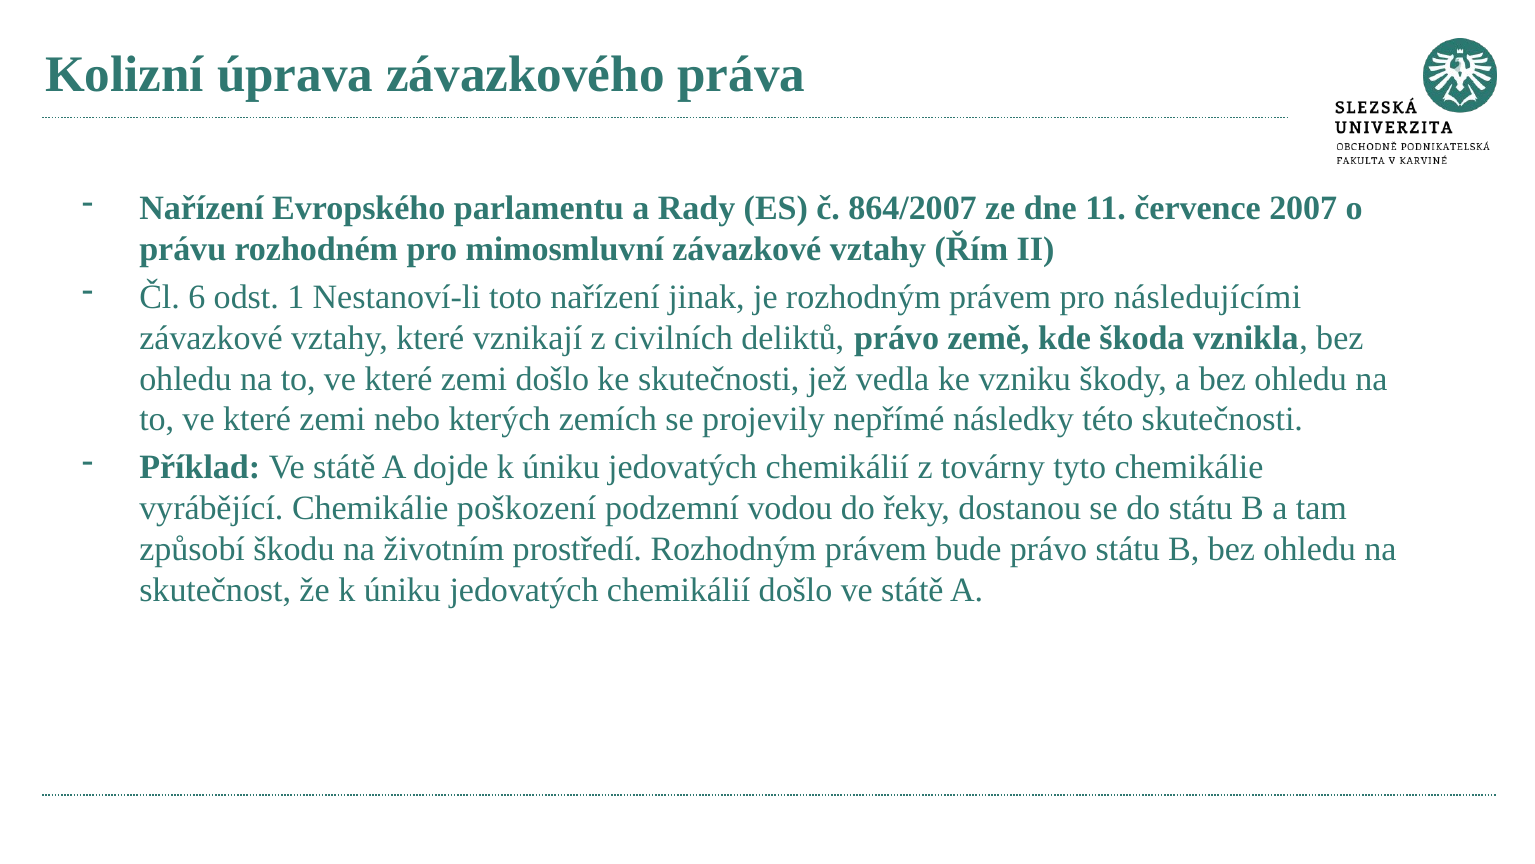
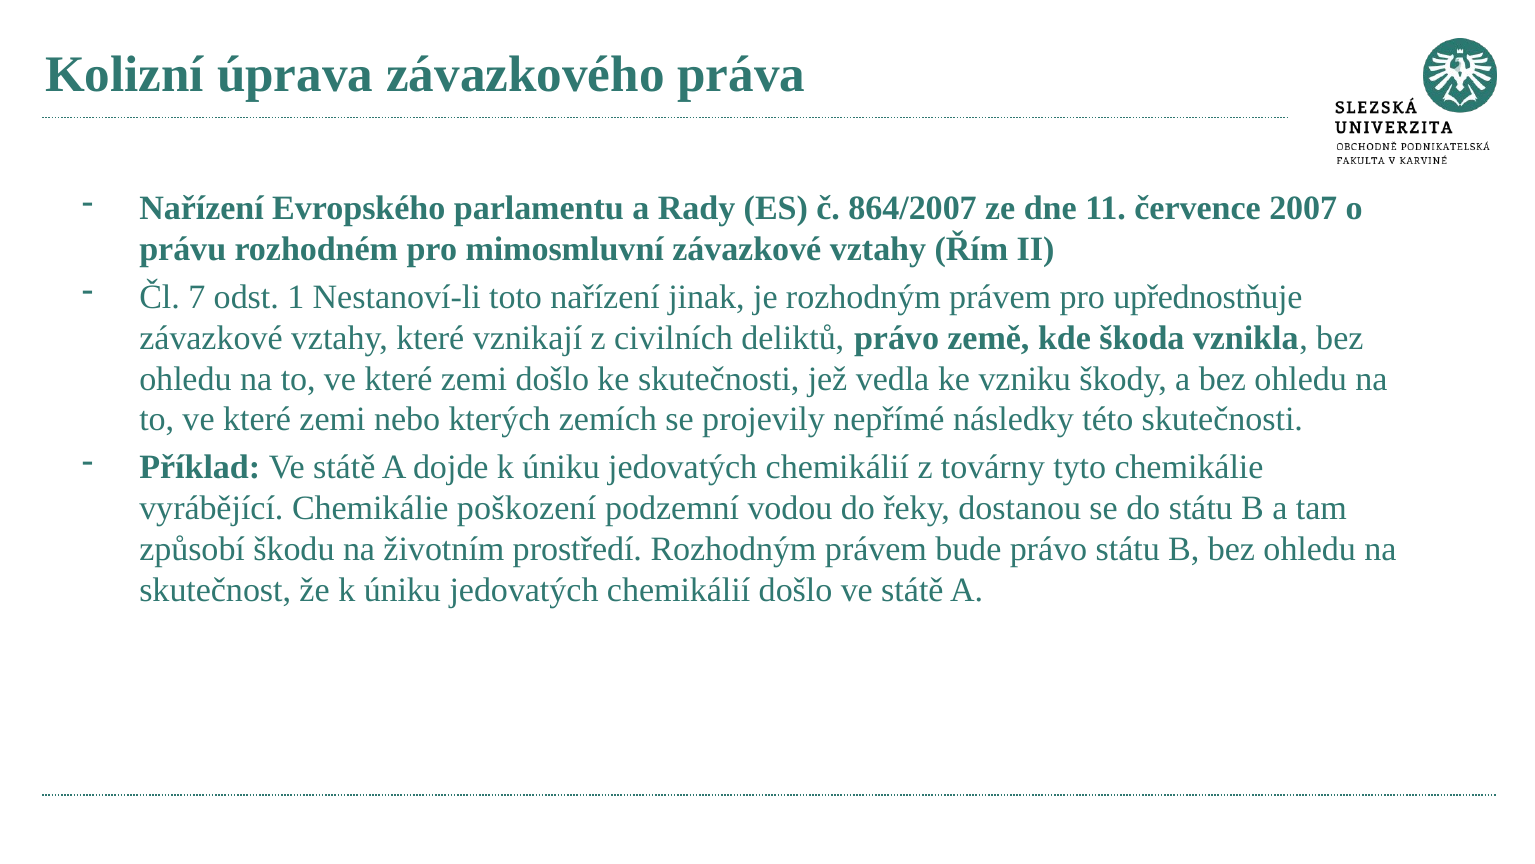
6: 6 -> 7
následujícími: následujícími -> upřednostňuje
